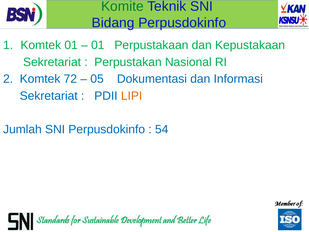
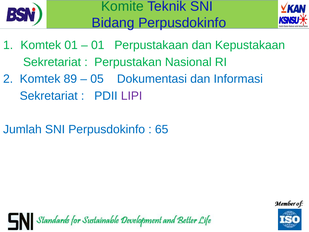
72: 72 -> 89
LIPI colour: orange -> purple
54: 54 -> 65
